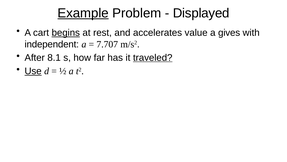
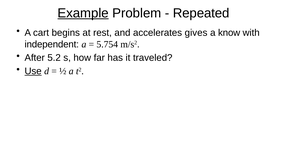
Displayed: Displayed -> Repeated
begins underline: present -> none
value: value -> gives
gives: gives -> know
7.707: 7.707 -> 5.754
8.1: 8.1 -> 5.2
traveled underline: present -> none
